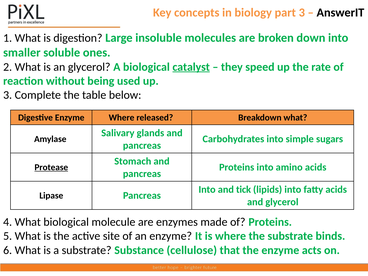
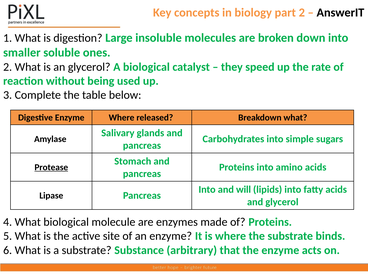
part 3: 3 -> 2
catalyst underline: present -> none
tick: tick -> will
cellulose: cellulose -> arbitrary
